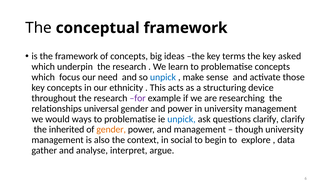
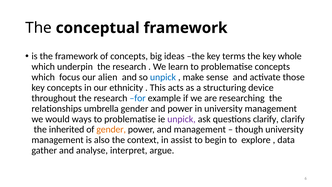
asked: asked -> whole
need: need -> alien
for colour: purple -> blue
universal: universal -> umbrella
unpick at (181, 119) colour: blue -> purple
social: social -> assist
